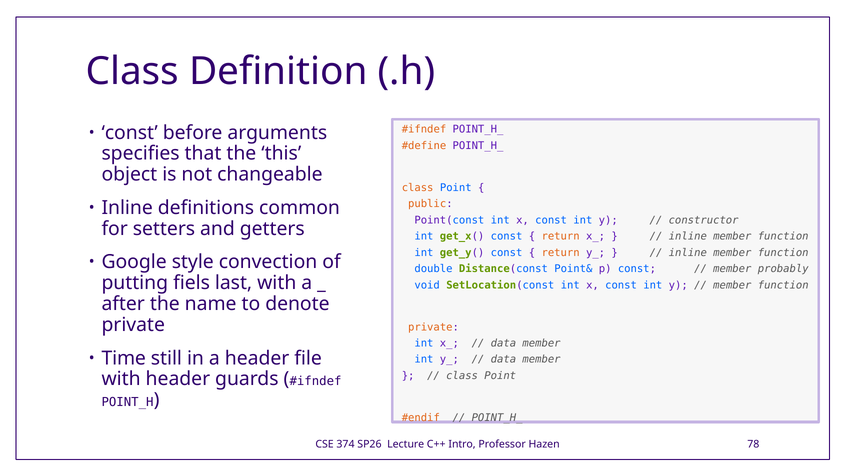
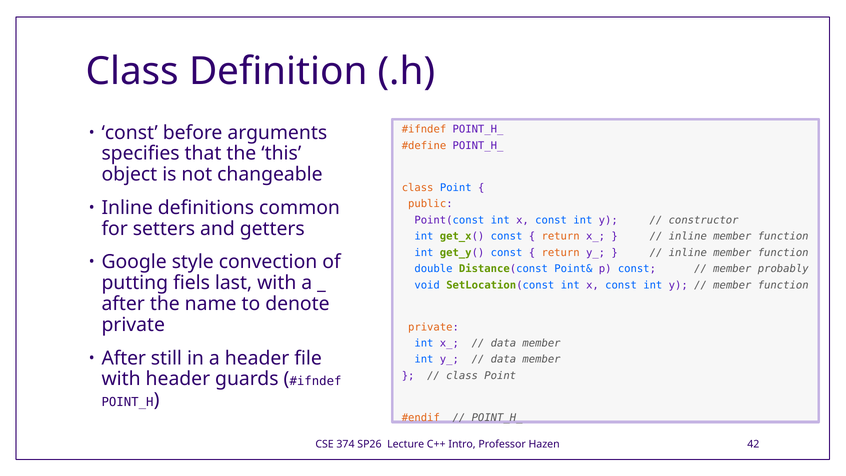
Time at (124, 358): Time -> After
78: 78 -> 42
